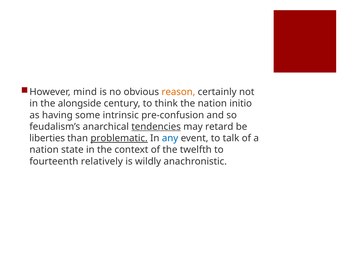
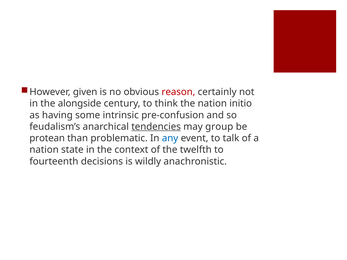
mind: mind -> given
reason colour: orange -> red
retard: retard -> group
liberties: liberties -> protean
problematic underline: present -> none
relatively: relatively -> decisions
